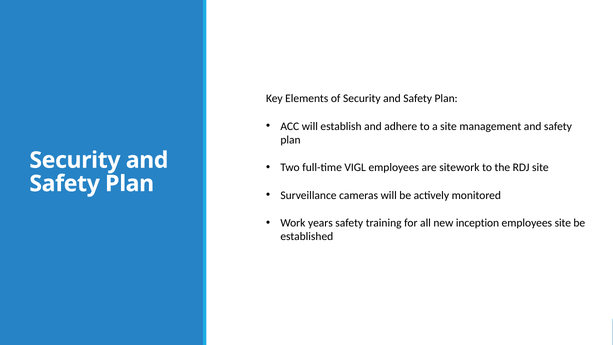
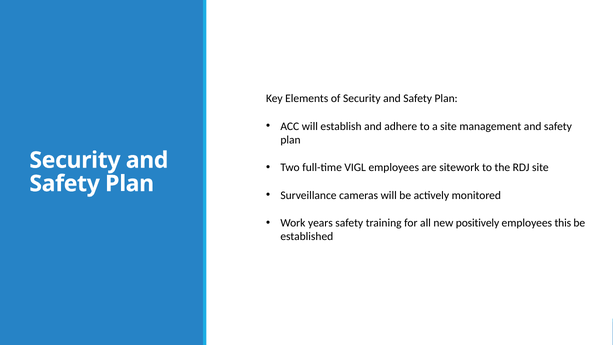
inception: inception -> positively
employees site: site -> this
